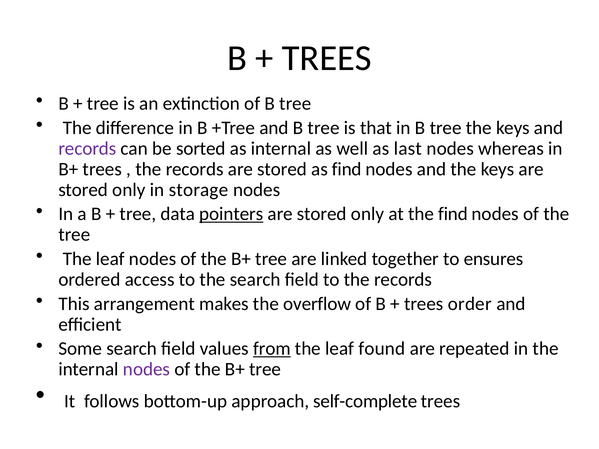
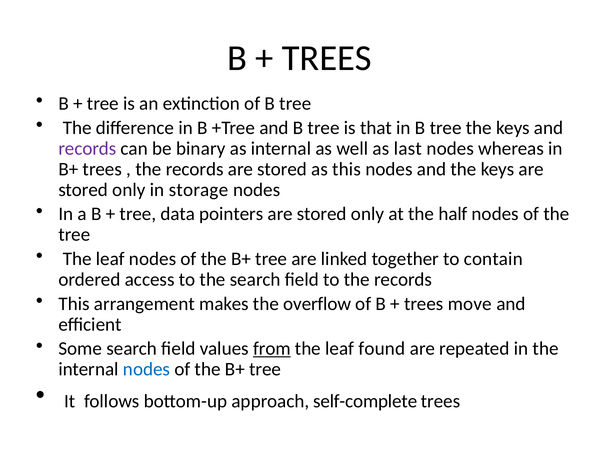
sorted: sorted -> binary
as find: find -> this
pointers underline: present -> none
the find: find -> half
ensures: ensures -> contain
order: order -> move
nodes at (147, 369) colour: purple -> blue
